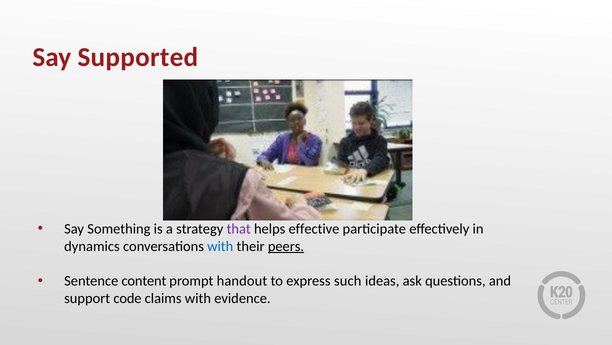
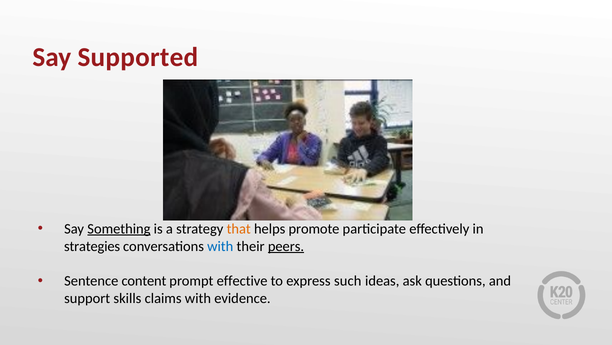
Something underline: none -> present
that colour: purple -> orange
effective: effective -> promote
dynamics: dynamics -> strategies
handout: handout -> effective
code: code -> skills
